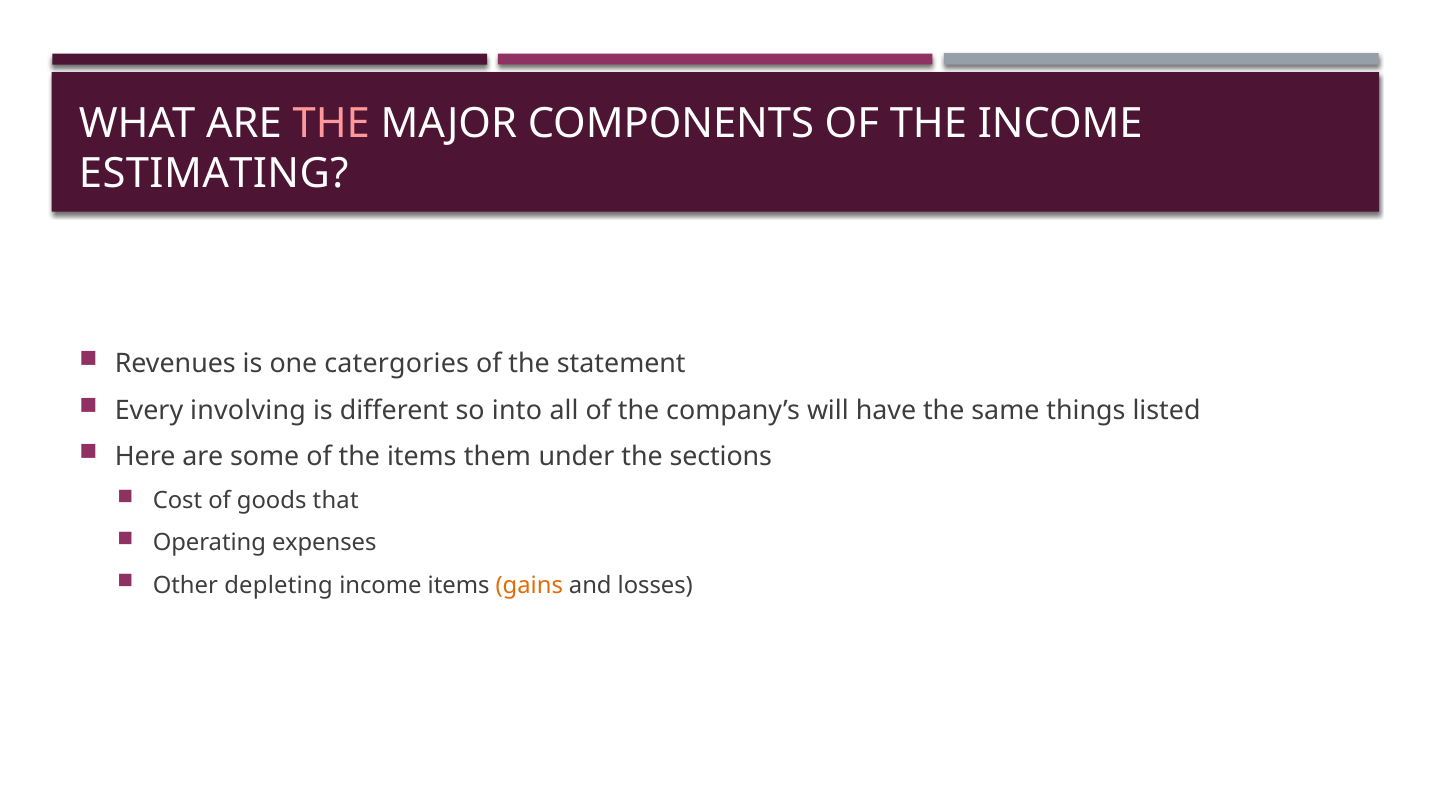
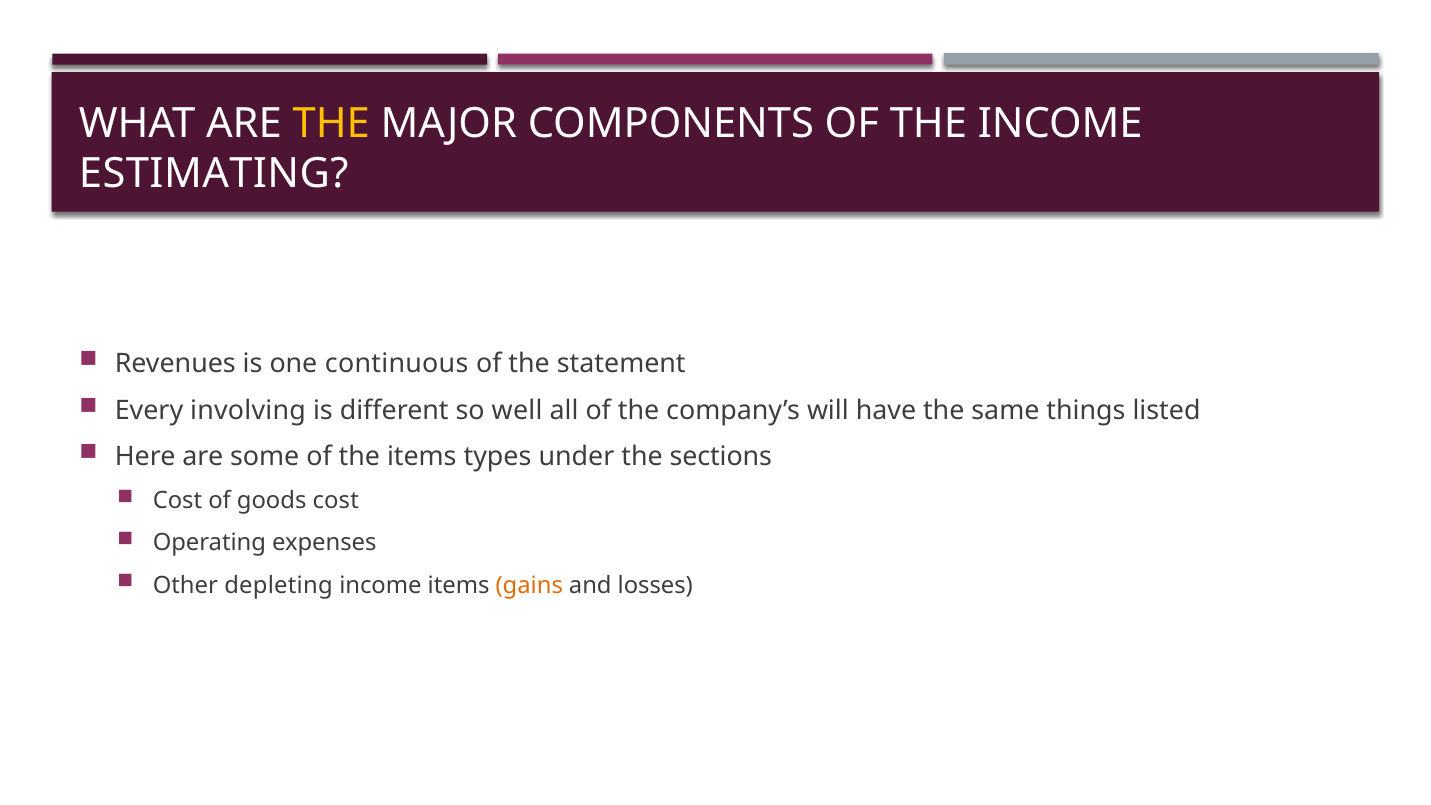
THE at (331, 124) colour: pink -> yellow
catergories: catergories -> continuous
into: into -> well
them: them -> types
goods that: that -> cost
